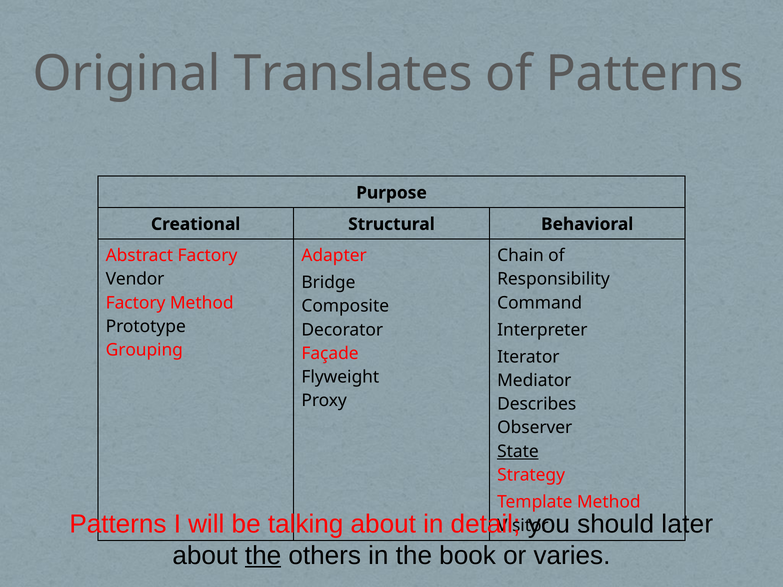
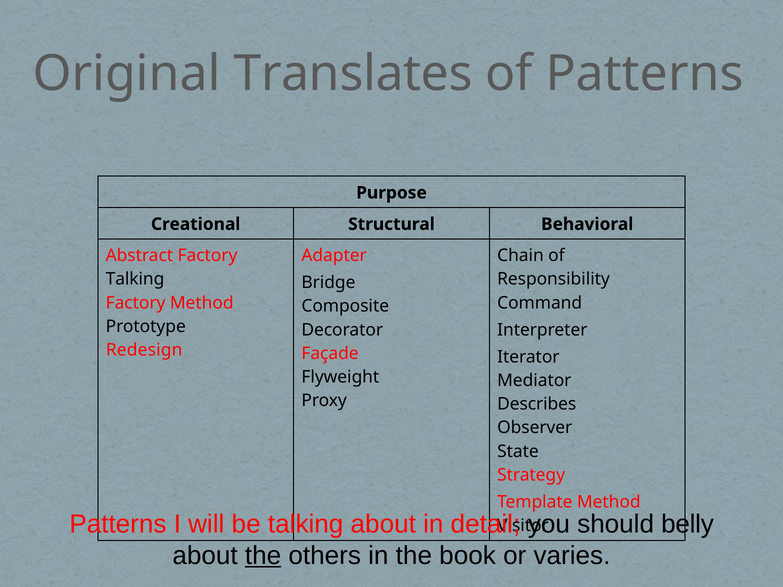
Vendor at (135, 279): Vendor -> Talking
Grouping: Grouping -> Redesign
State underline: present -> none
later: later -> belly
